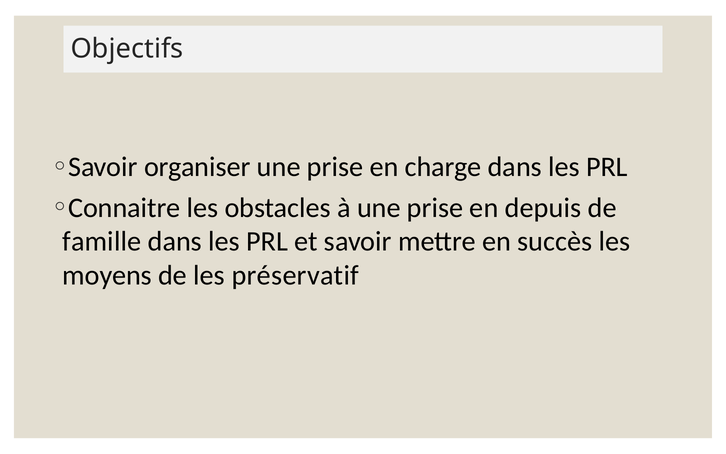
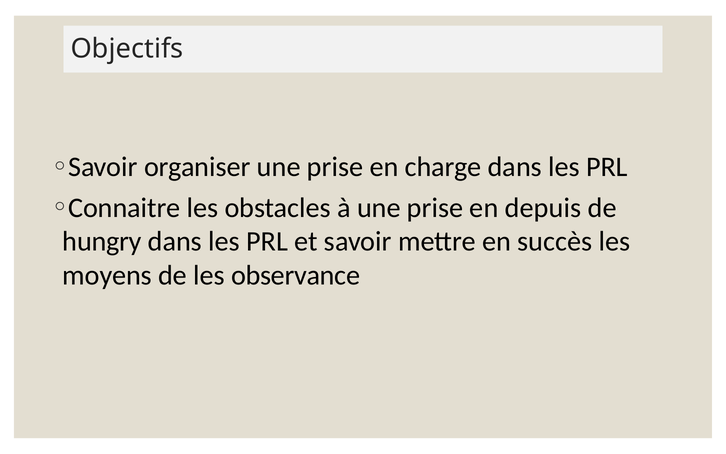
famille: famille -> hungry
préservatif: préservatif -> observance
